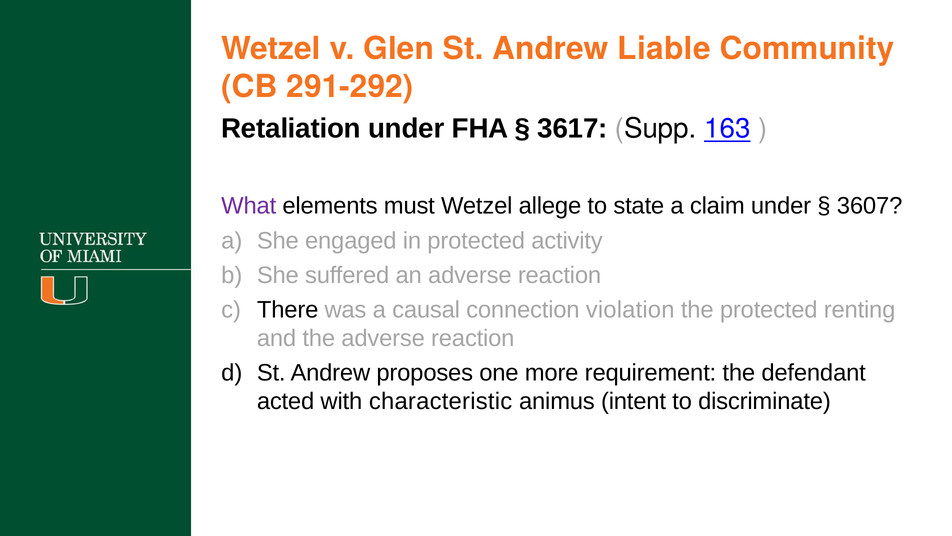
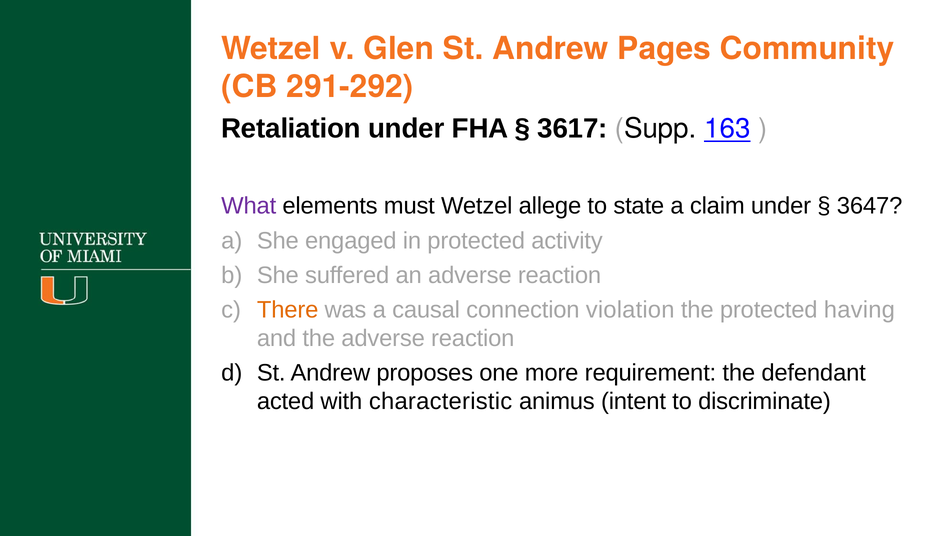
Liable: Liable -> Pages
3607: 3607 -> 3647
There colour: black -> orange
renting: renting -> having
